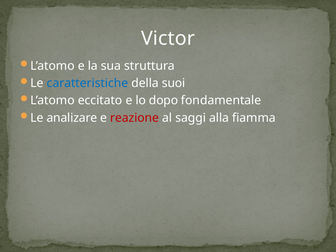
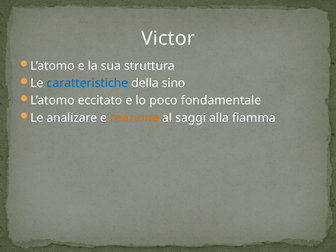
suoi: suoi -> sino
dopo: dopo -> poco
reazione colour: red -> orange
